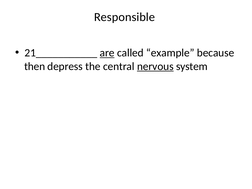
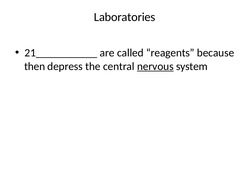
Responsible: Responsible -> Laboratories
are underline: present -> none
example: example -> reagents
